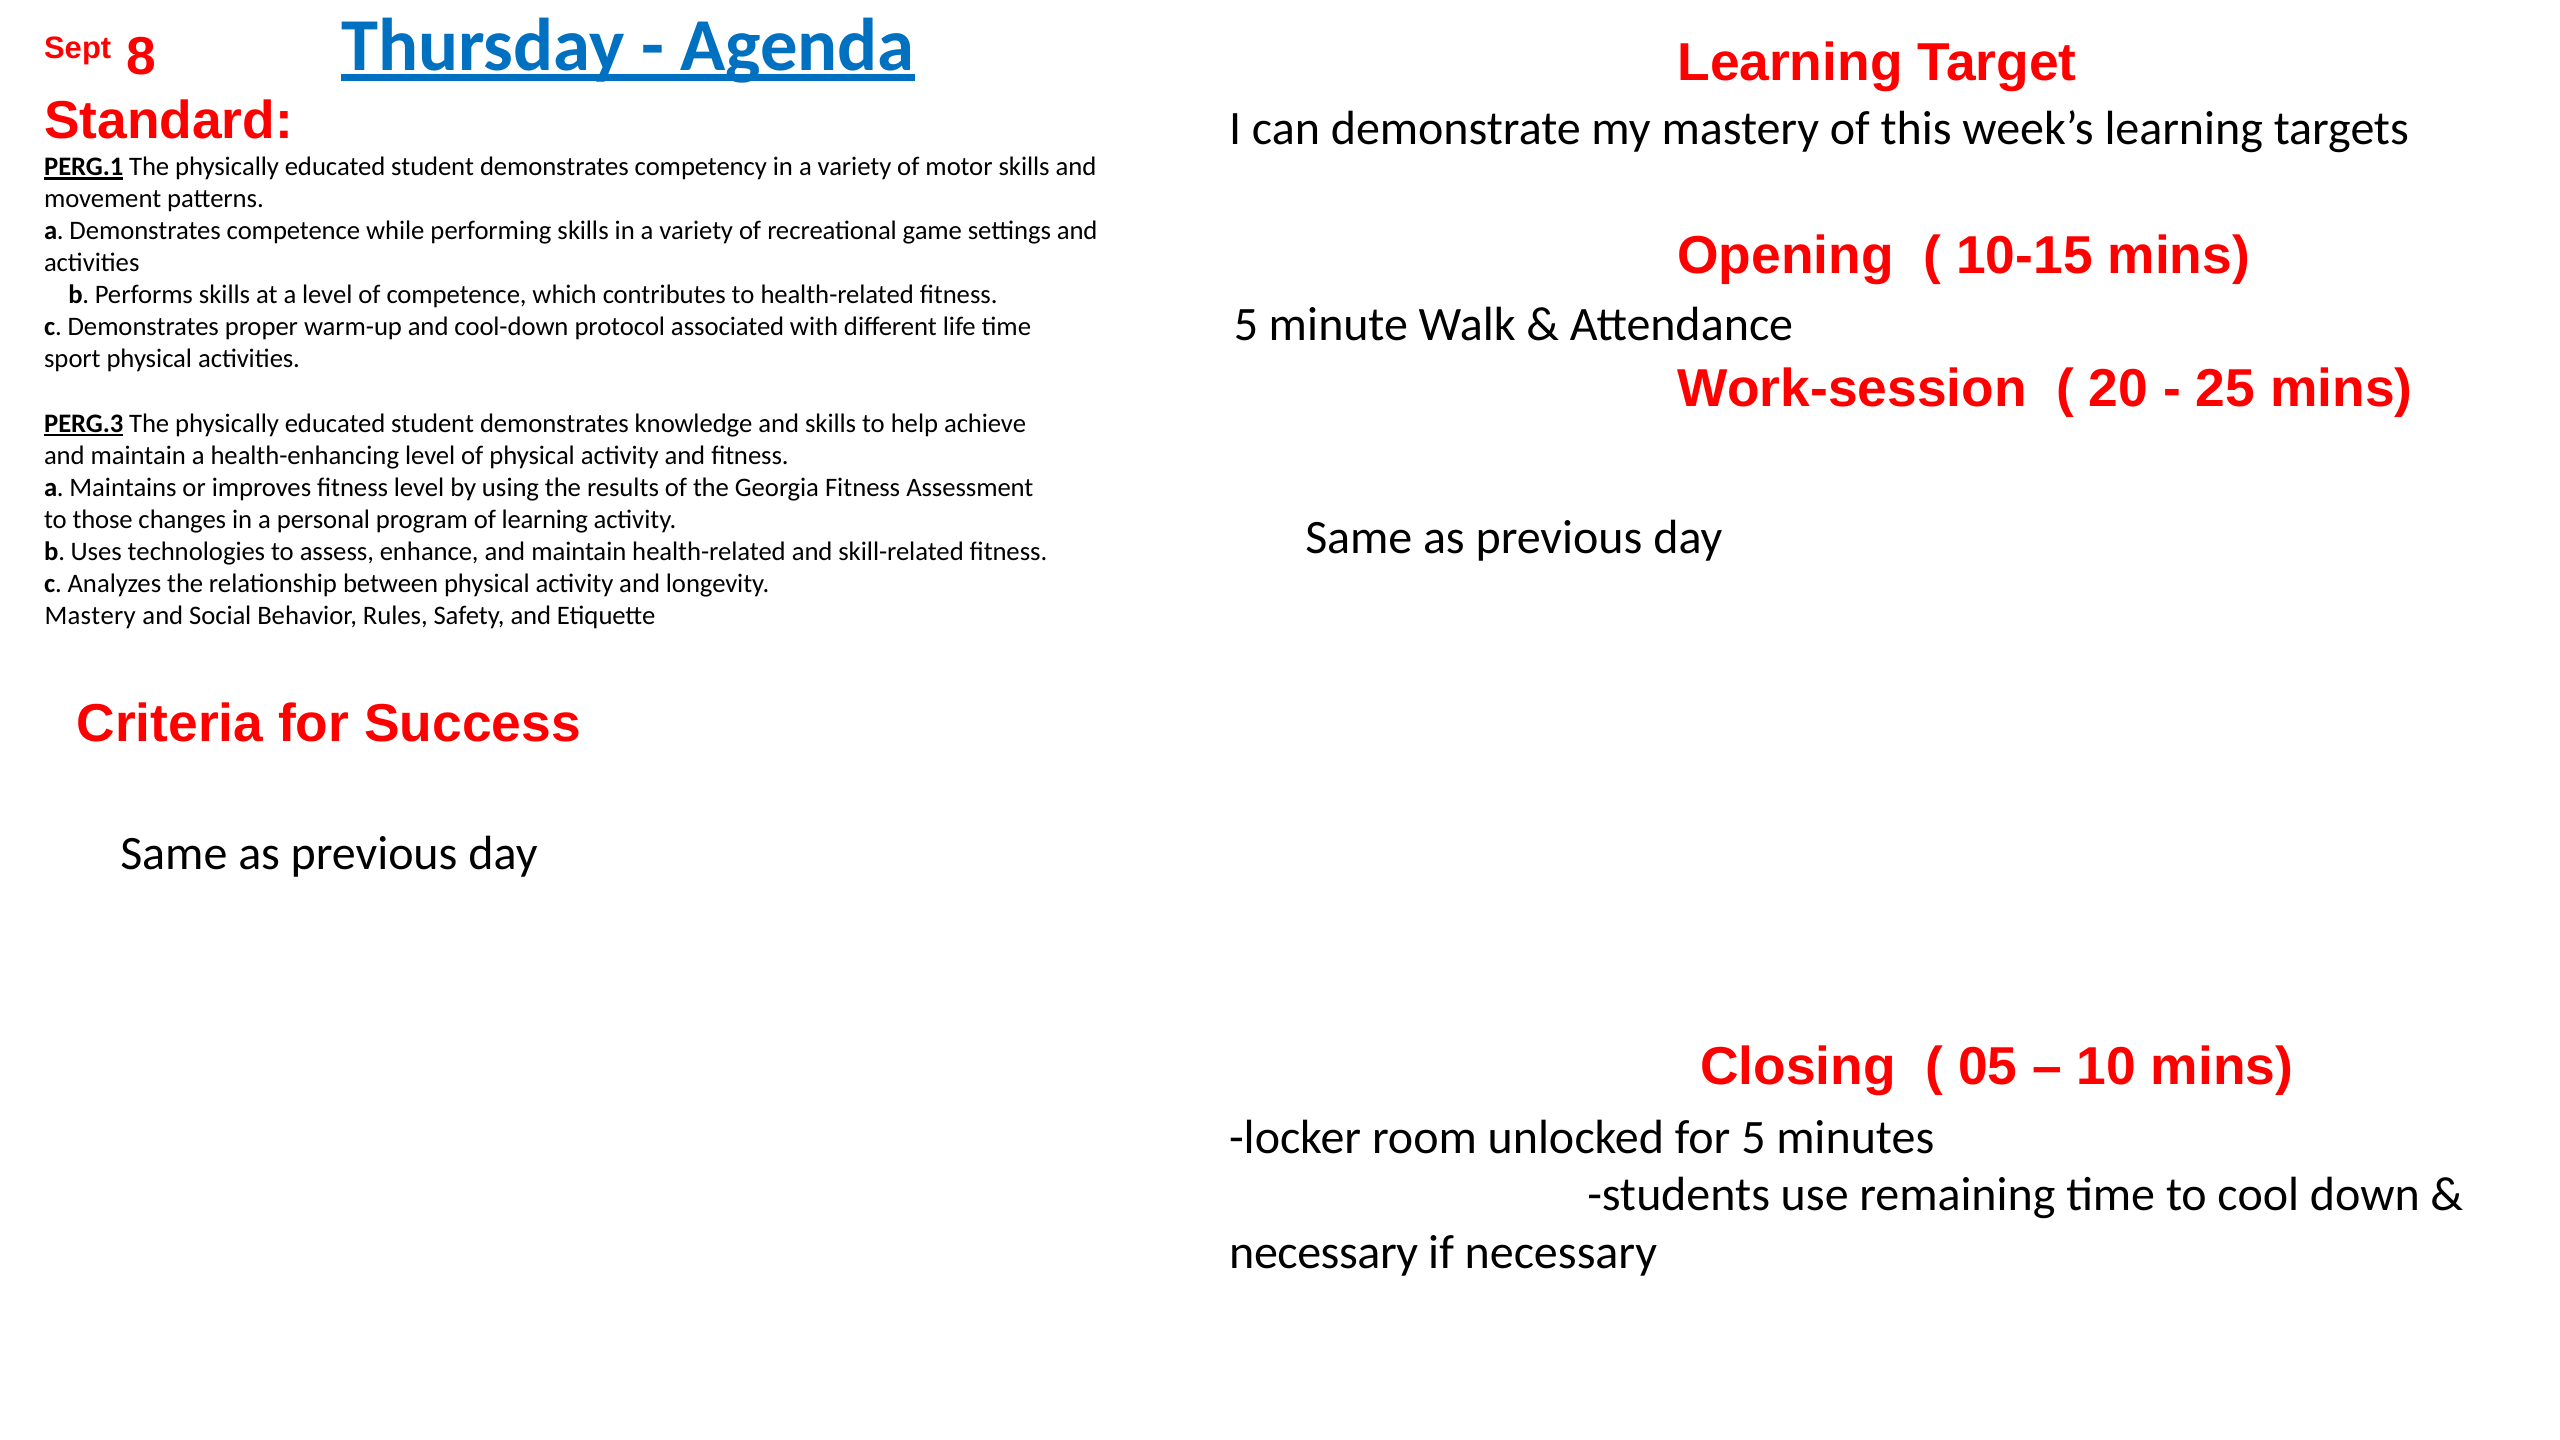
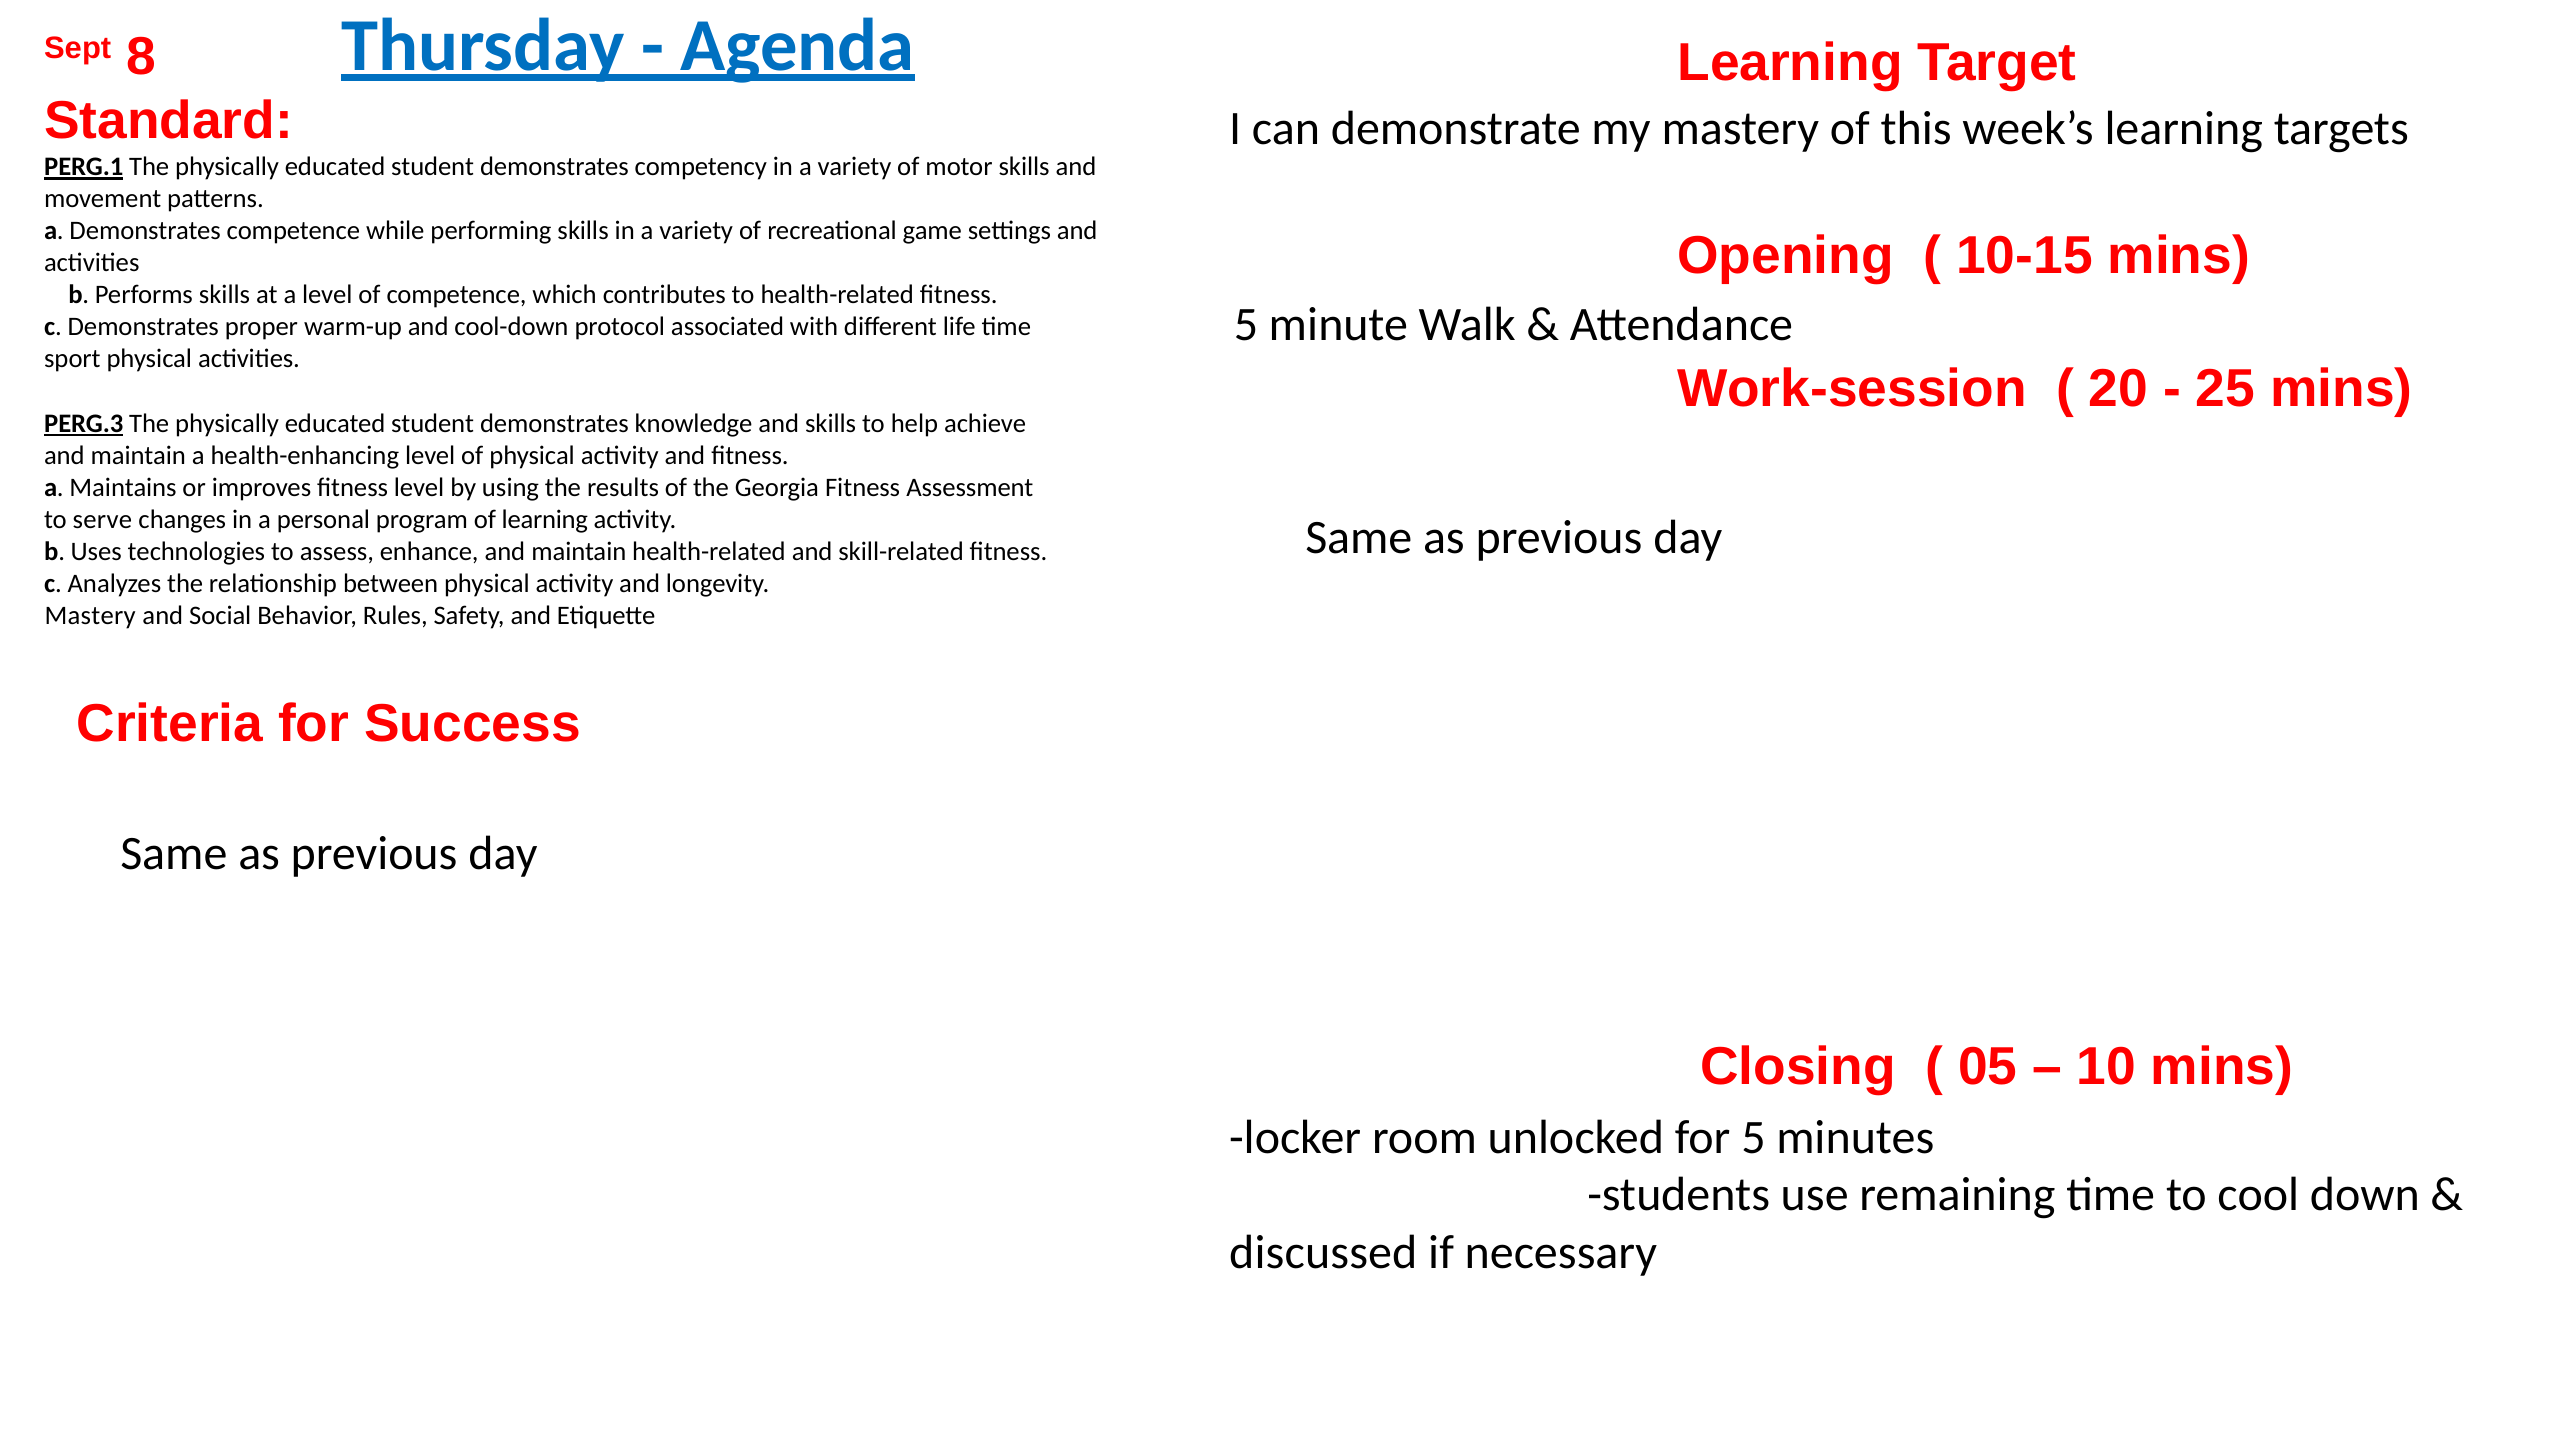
those: those -> serve
necessary at (1324, 1253): necessary -> discussed
